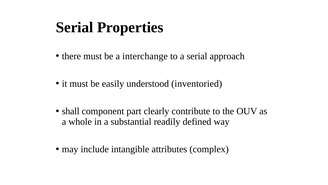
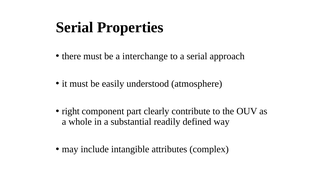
inventoried: inventoried -> atmosphere
shall: shall -> right
